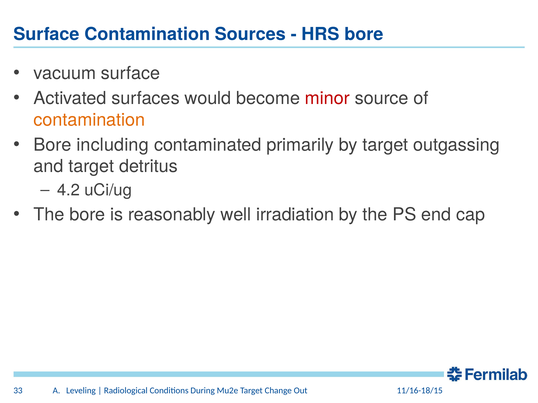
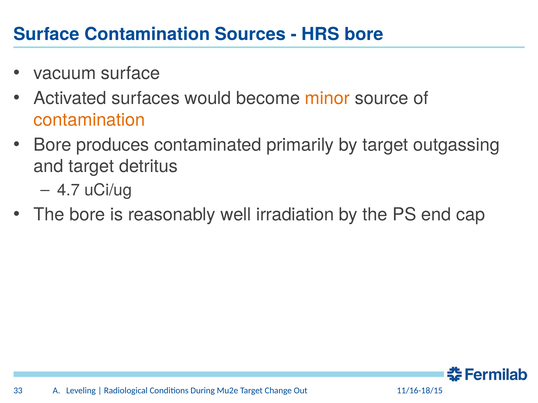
minor colour: red -> orange
including: including -> produces
4.2: 4.2 -> 4.7
